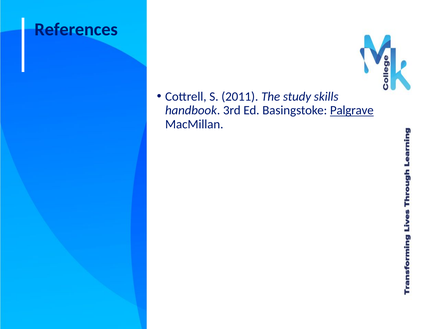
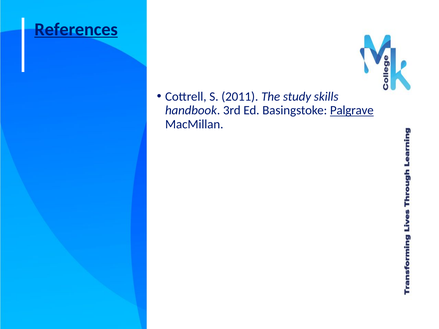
References underline: none -> present
